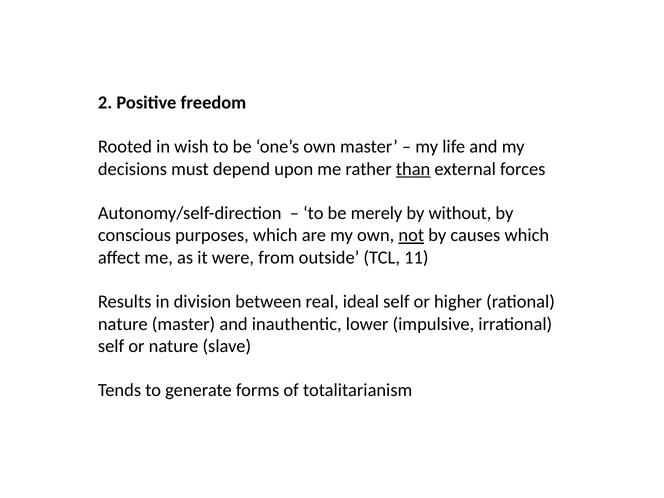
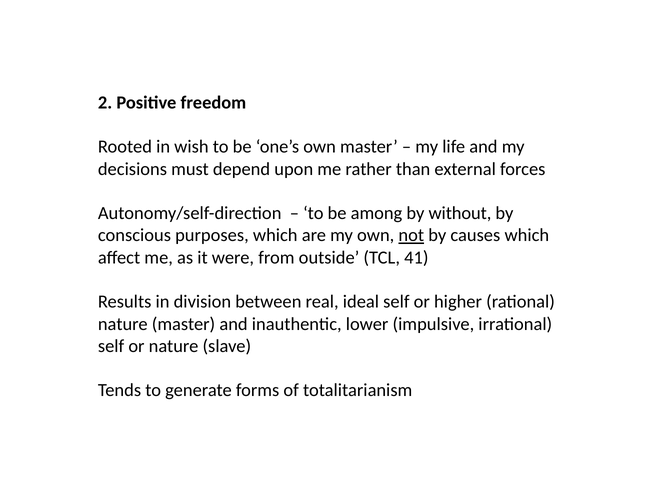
than underline: present -> none
merely: merely -> among
11: 11 -> 41
